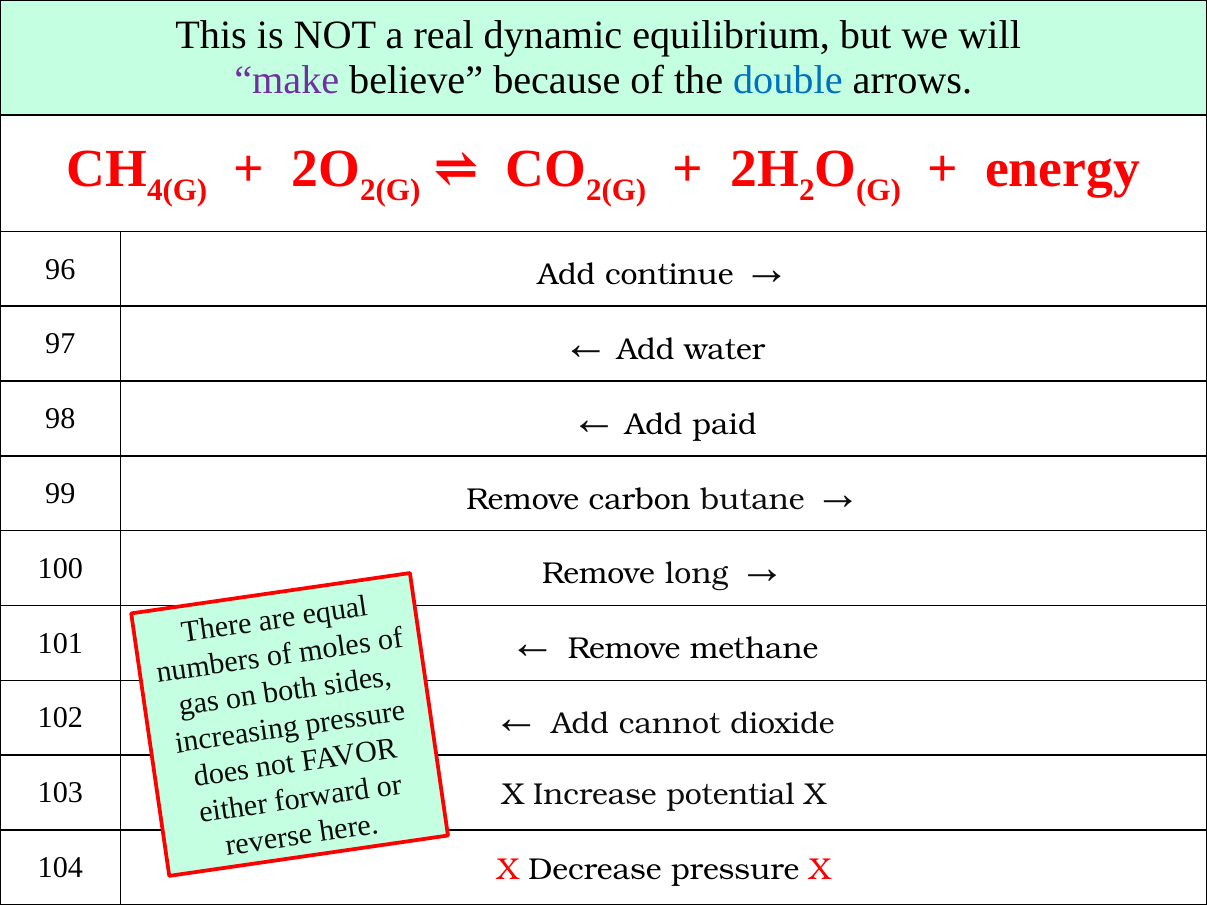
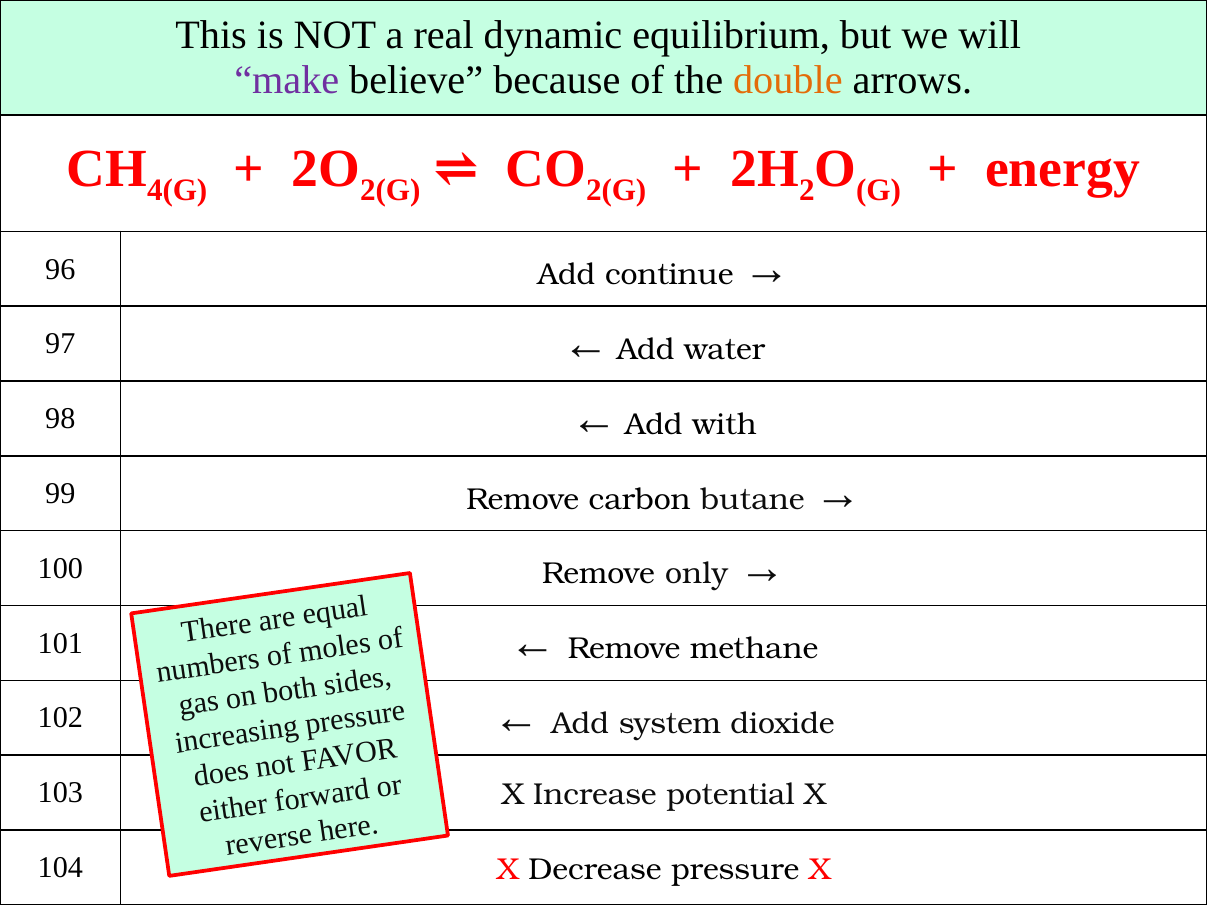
double colour: blue -> orange
paid: paid -> with
long: long -> only
cannot: cannot -> system
